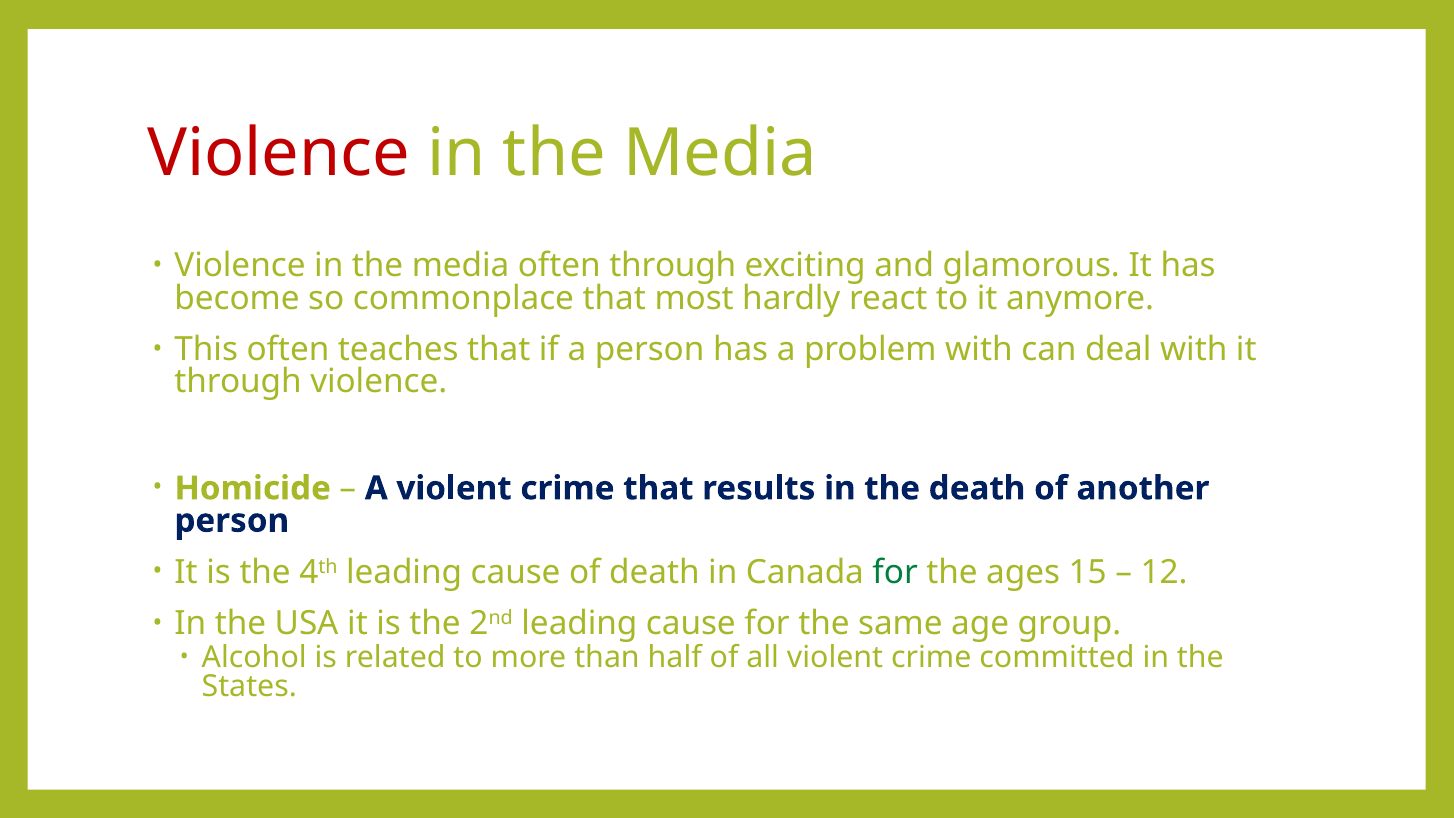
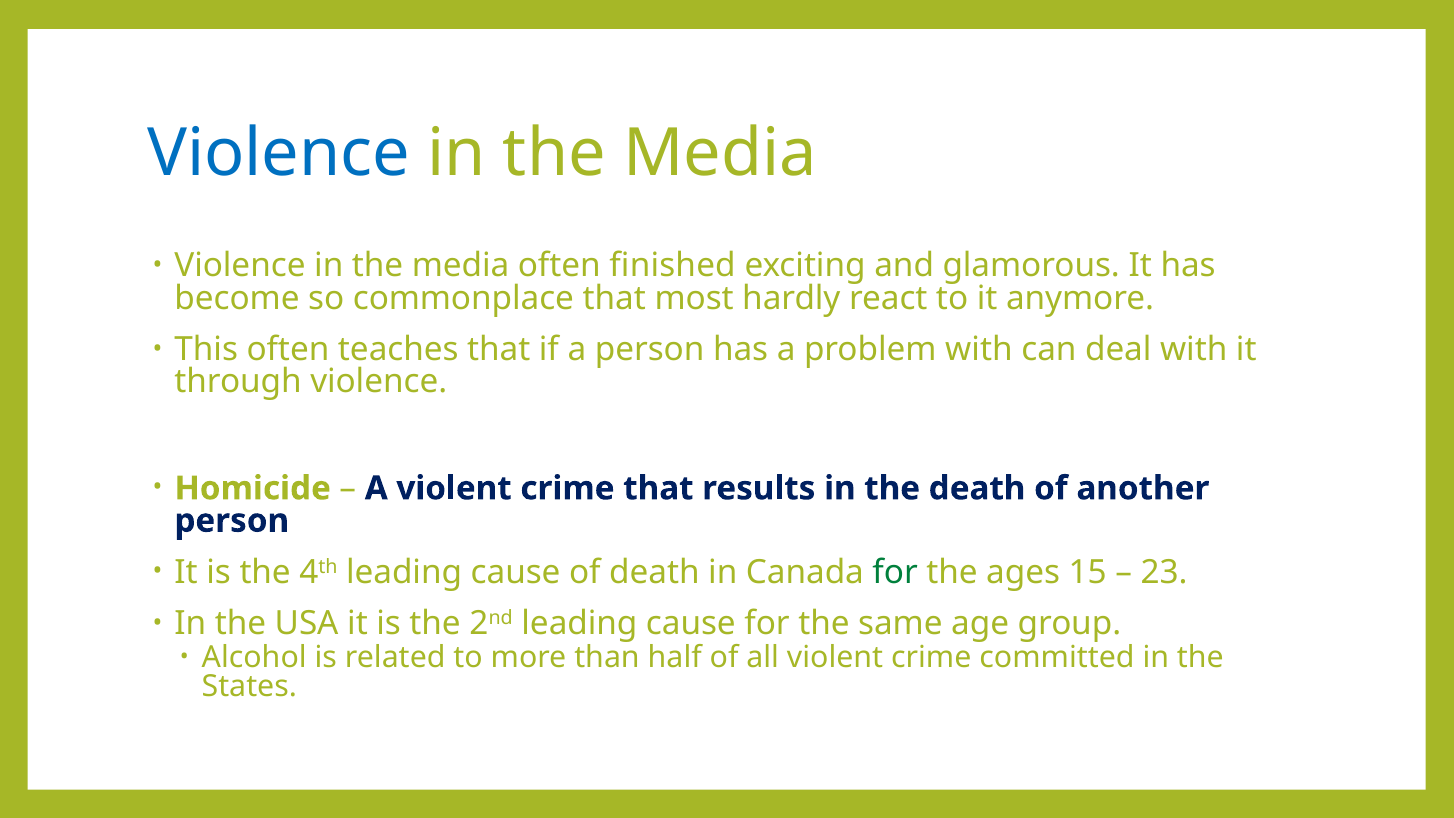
Violence at (279, 153) colour: red -> blue
often through: through -> finished
12: 12 -> 23
